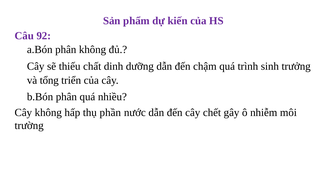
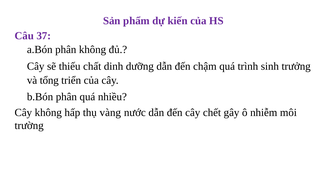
92: 92 -> 37
phần: phần -> vàng
